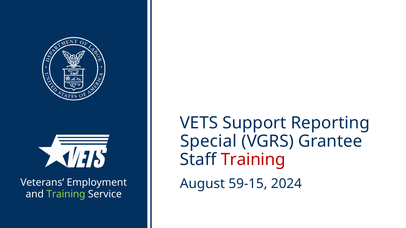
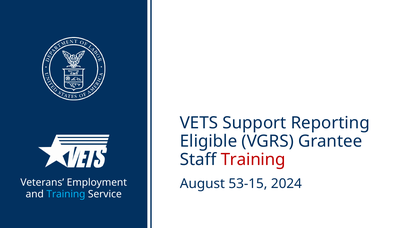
Special: Special -> Eligible
59-15: 59-15 -> 53-15
Training at (66, 194) colour: light green -> light blue
